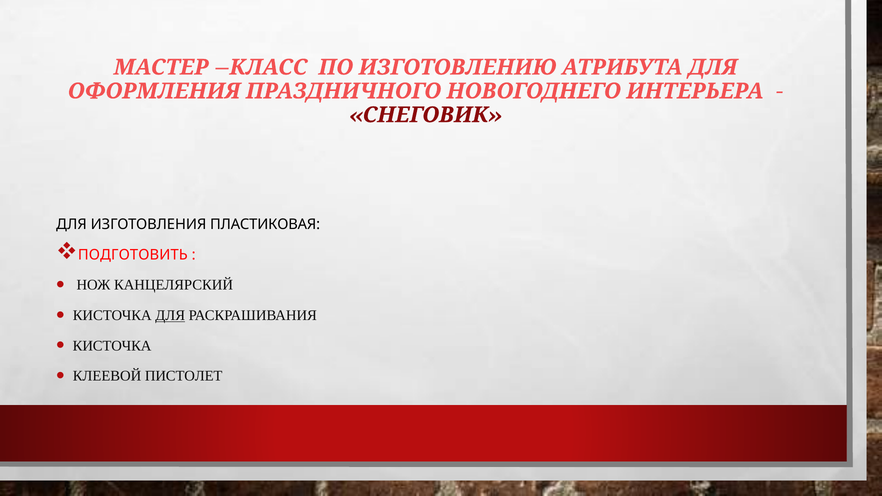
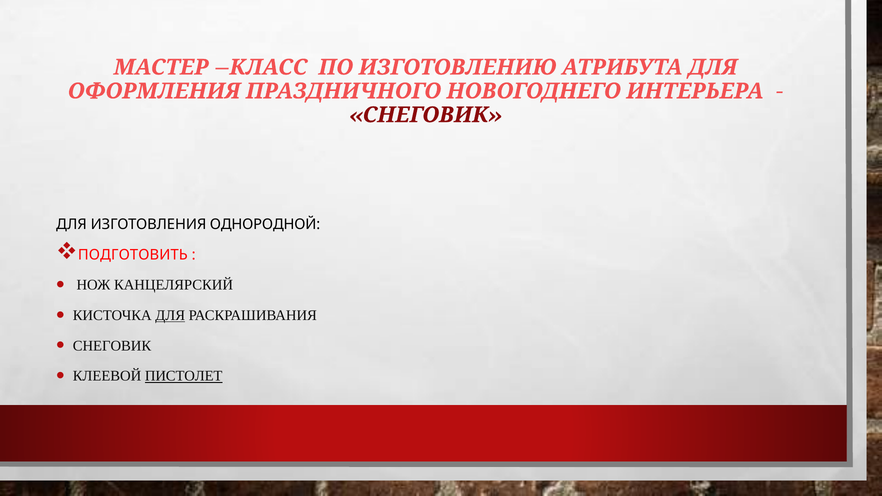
ПЛАСТИКОВАЯ: ПЛАСТИКОВАЯ -> ОДНОРОДНОЙ
КИСТОЧКА at (112, 346): КИСТОЧКА -> СНЕГОВИК
ПИСТОЛЕТ underline: none -> present
